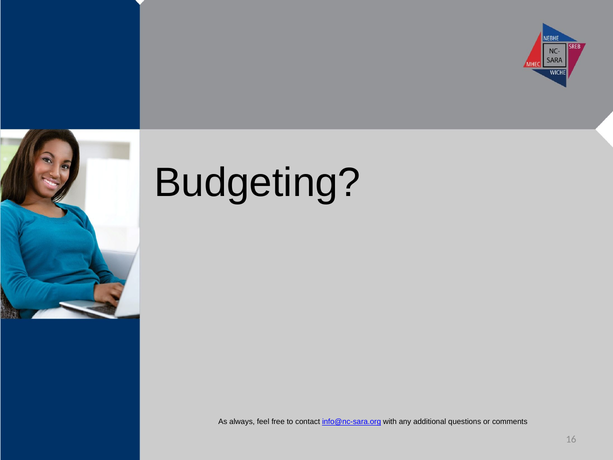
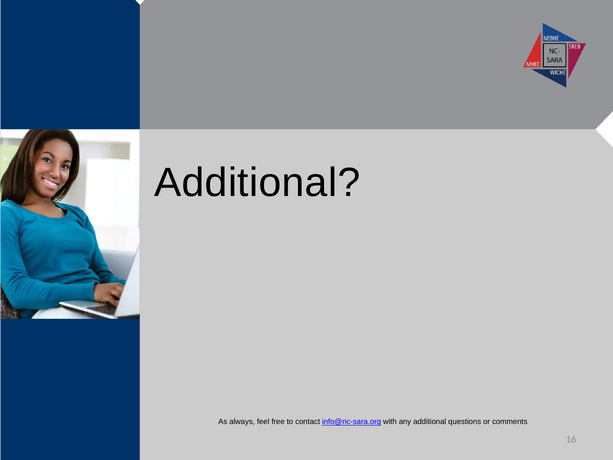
Budgeting at (257, 183): Budgeting -> Additional
